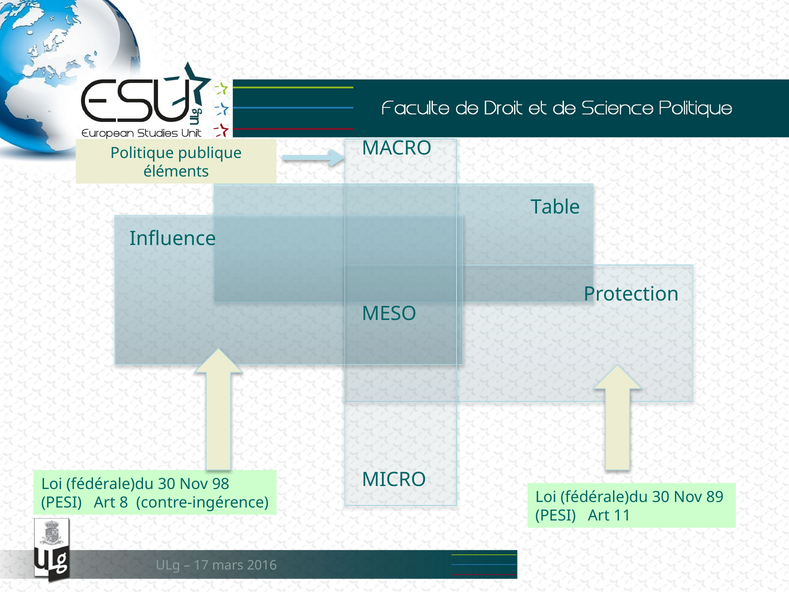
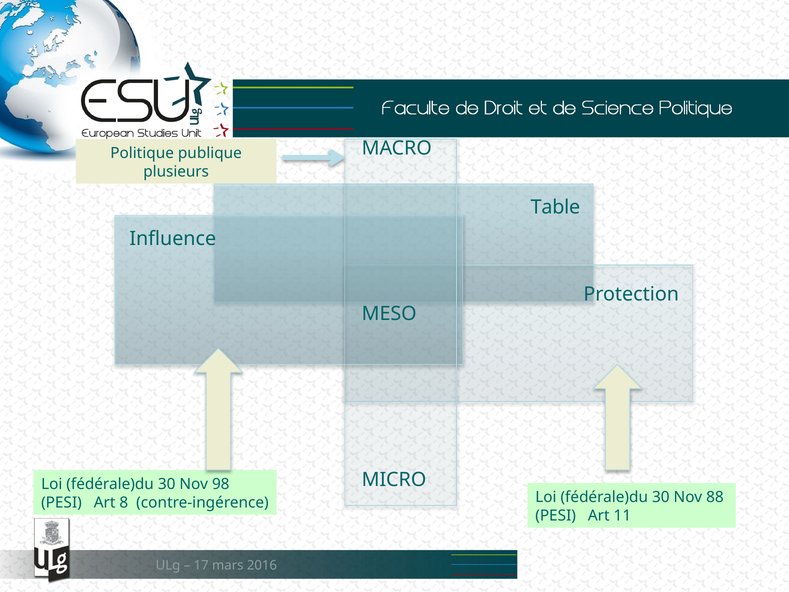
éléments: éléments -> plusieurs
89: 89 -> 88
